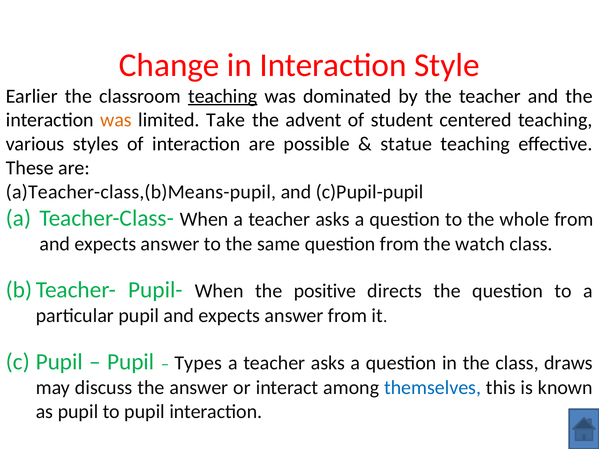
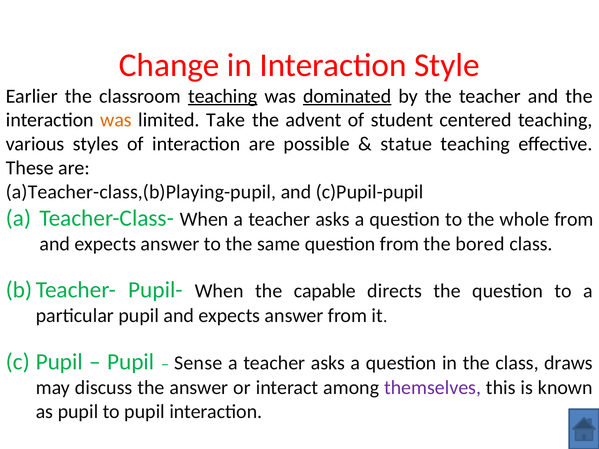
dominated underline: none -> present
a)Teacher-class,(b)Means-pupil: a)Teacher-class,(b)Means-pupil -> a)Teacher-class,(b)Playing-pupil
watch: watch -> bored
positive: positive -> capable
Types: Types -> Sense
themselves colour: blue -> purple
